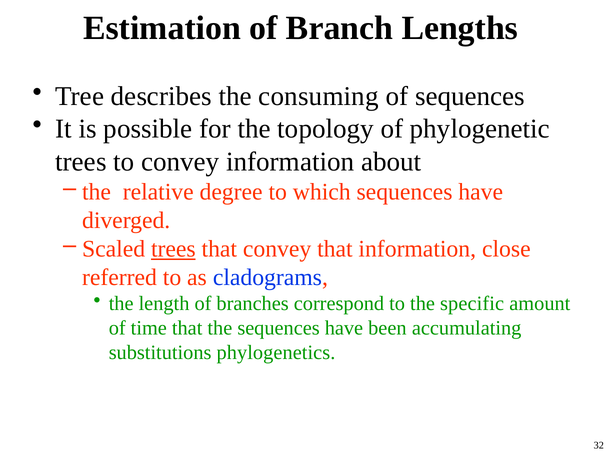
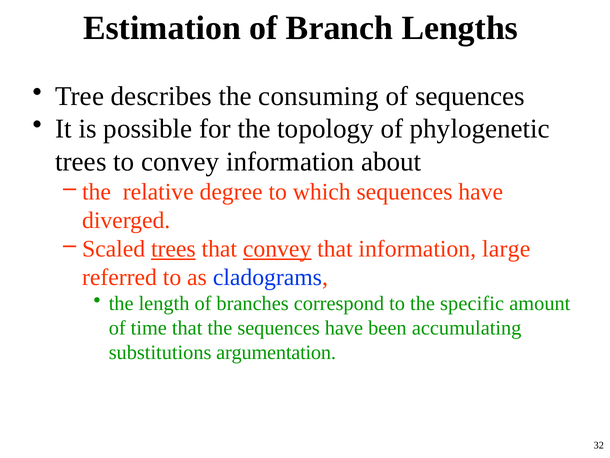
convey at (277, 249) underline: none -> present
close: close -> large
phylogenetics: phylogenetics -> argumentation
